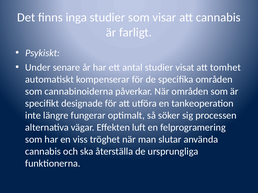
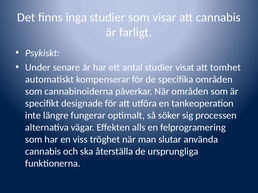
luft: luft -> alls
